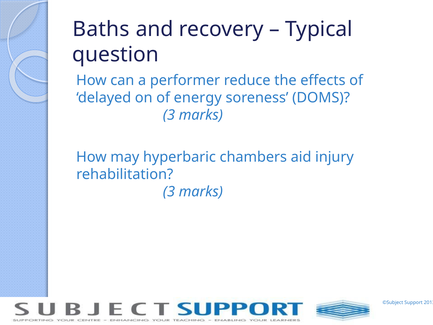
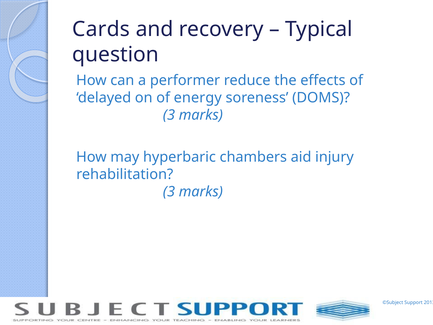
Baths: Baths -> Cards
